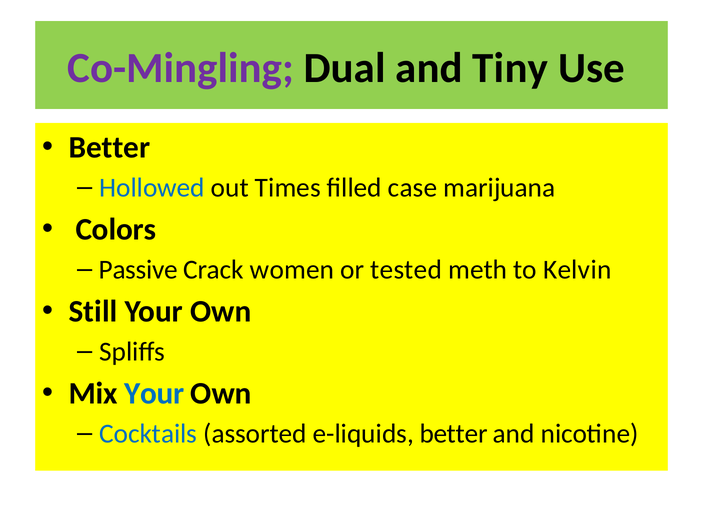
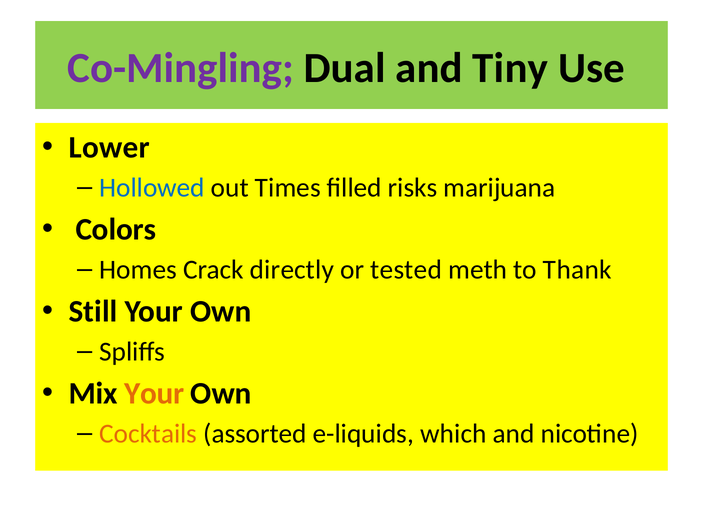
Better at (109, 147): Better -> Lower
case: case -> risks
Passive: Passive -> Homes
women: women -> directly
Kelvin: Kelvin -> Thank
Your at (154, 394) colour: blue -> orange
Cocktails colour: blue -> orange
e-liquids better: better -> which
